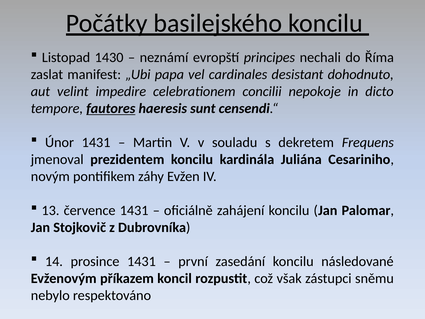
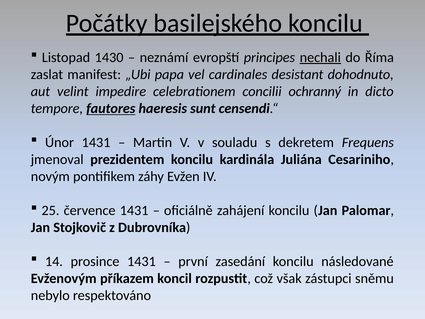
nechali underline: none -> present
nepokoje: nepokoje -> ochranný
13: 13 -> 25
